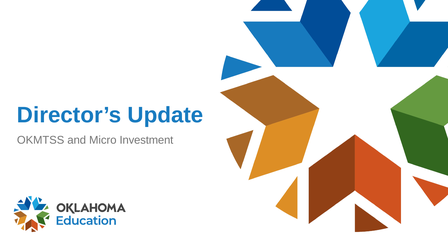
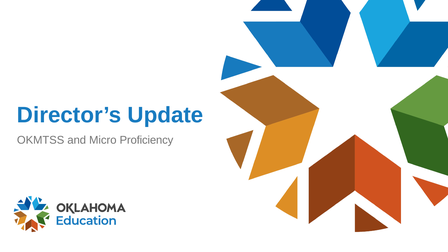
Investment: Investment -> Proficiency
